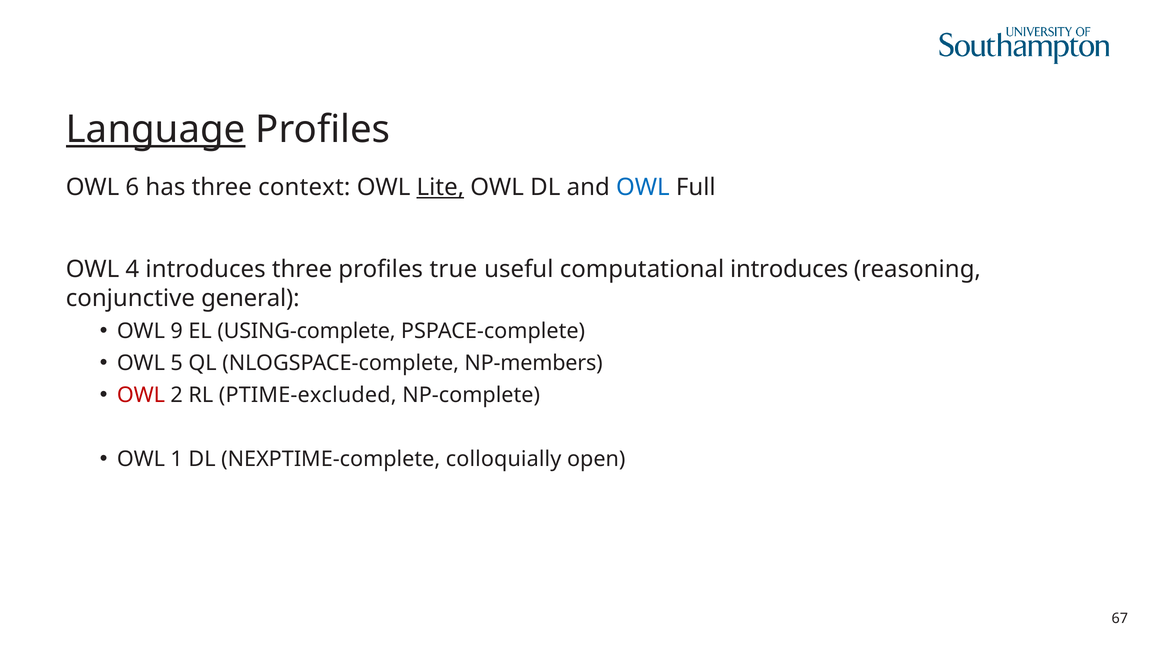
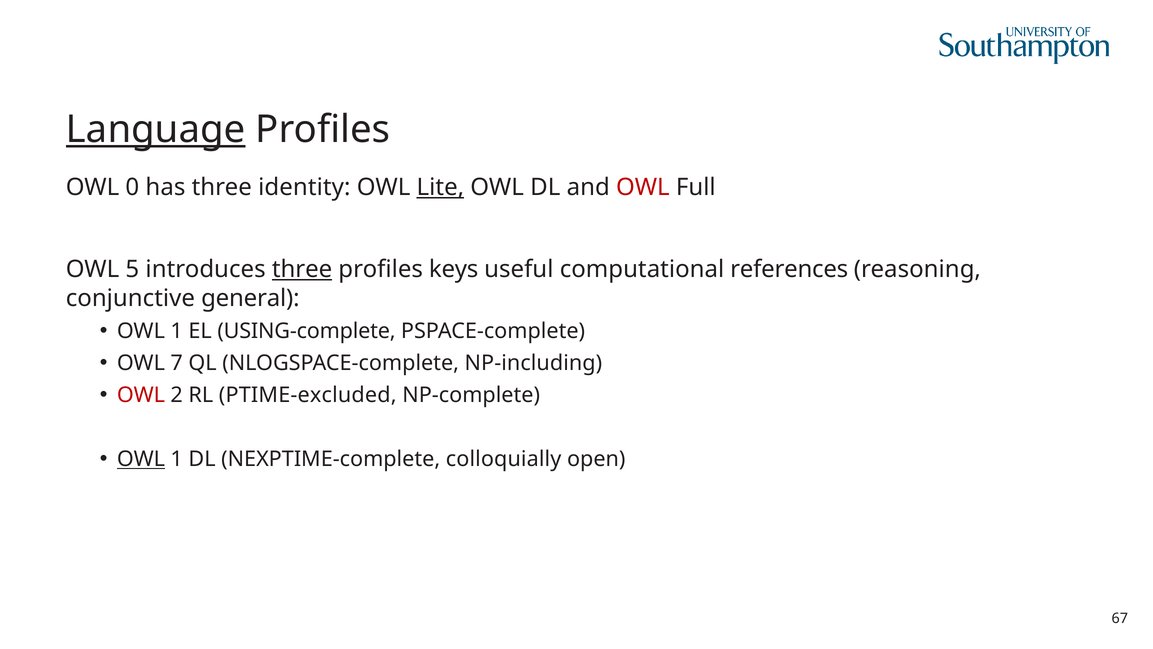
6: 6 -> 0
context: context -> identity
OWL at (643, 187) colour: blue -> red
4: 4 -> 5
three at (302, 269) underline: none -> present
true: true -> keys
computational introduces: introduces -> references
9 at (177, 331): 9 -> 1
5: 5 -> 7
NP-members: NP-members -> NP-including
OWL at (141, 459) underline: none -> present
